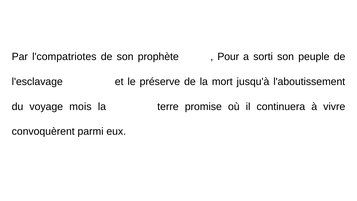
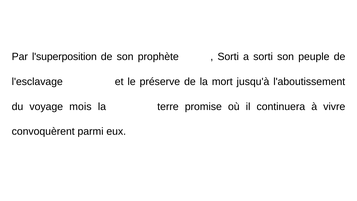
l'compatriotes: l'compatriotes -> l'superposition
Jésus Pour: Pour -> Sorti
